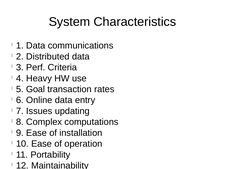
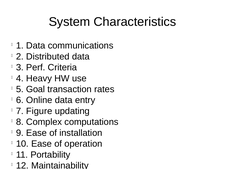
Issues: Issues -> Figure
